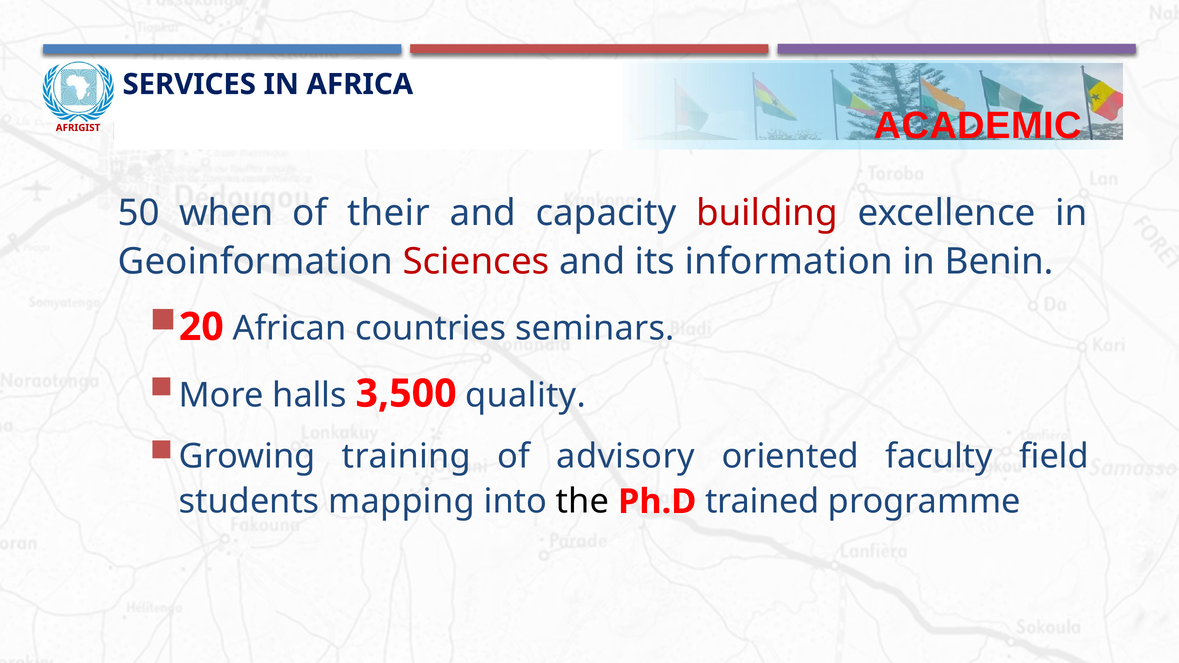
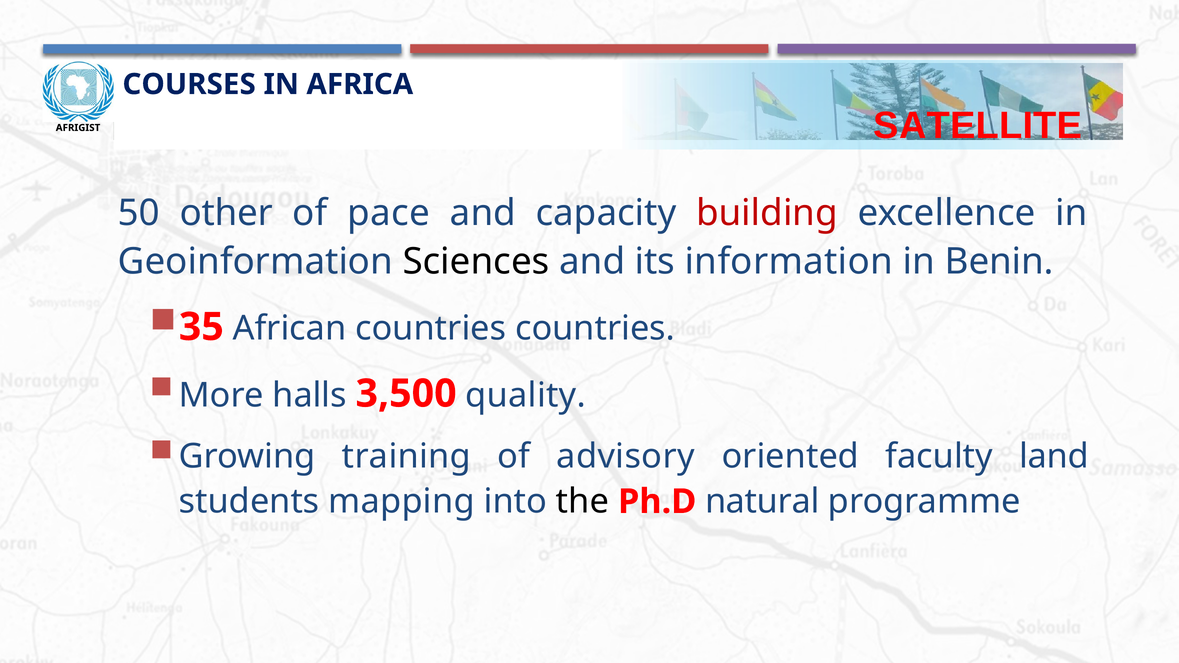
SERVICES: SERVICES -> COURSES
ACADEMIC: ACADEMIC -> SATELLITE
AFRIGIST colour: red -> black
when: when -> other
their: their -> pace
Sciences colour: red -> black
20: 20 -> 35
countries seminars: seminars -> countries
field: field -> land
trained: trained -> natural
